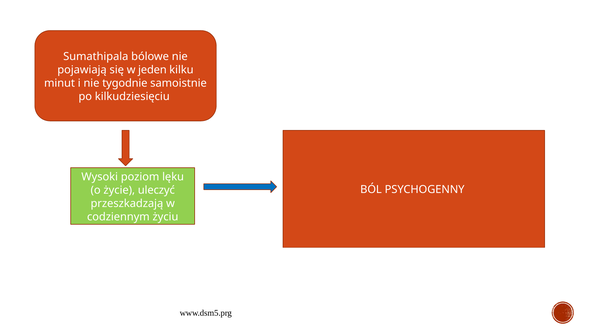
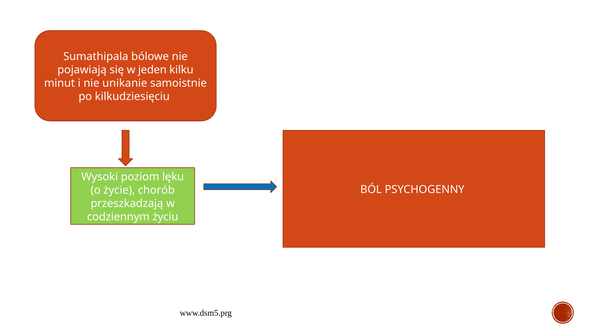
tygodnie: tygodnie -> unikanie
uleczyć: uleczyć -> chorób
